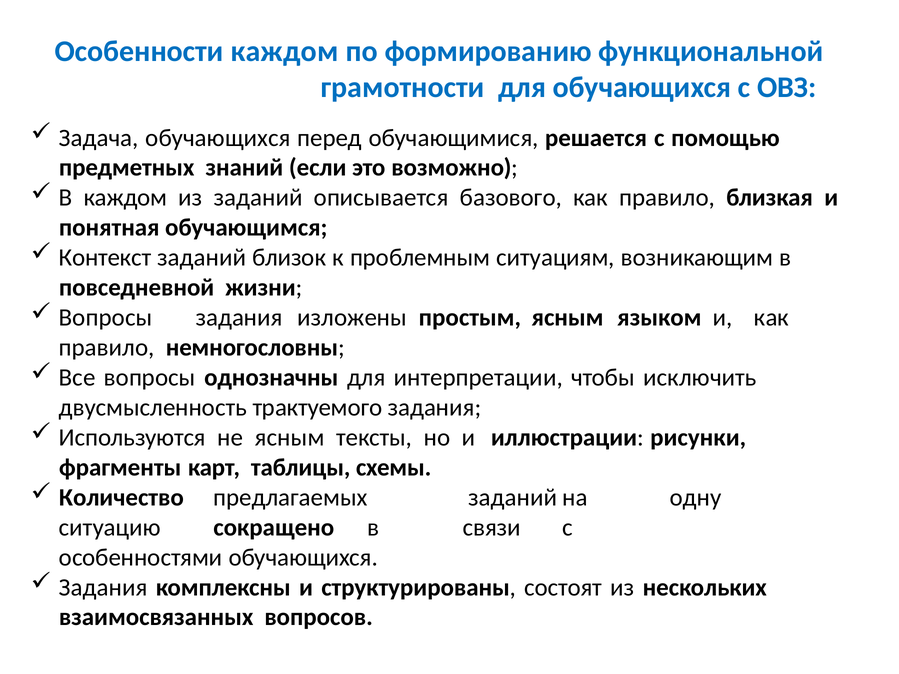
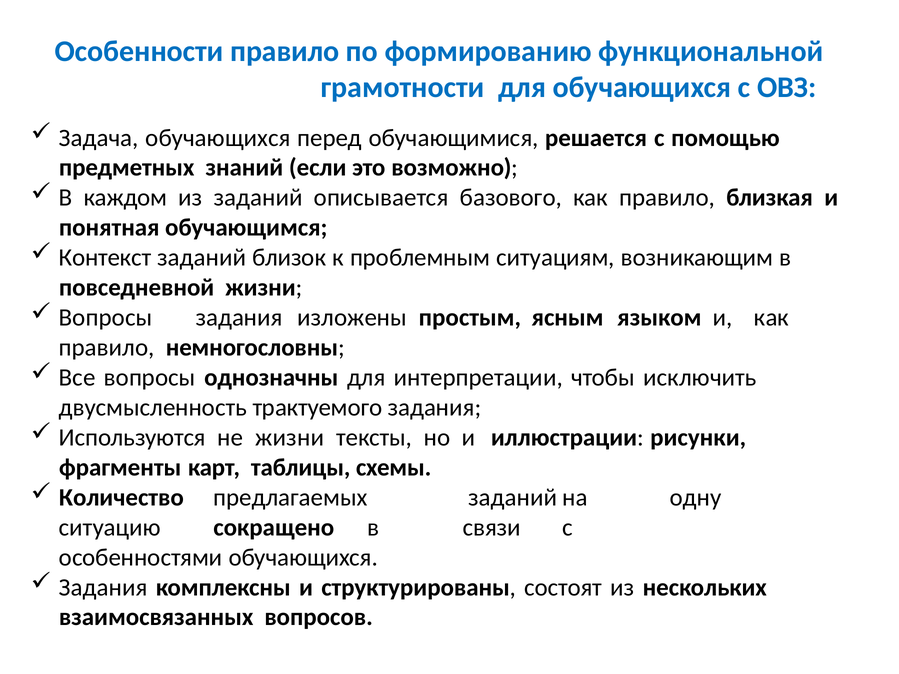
Особенности каждом: каждом -> правило
не ясным: ясным -> жизни
